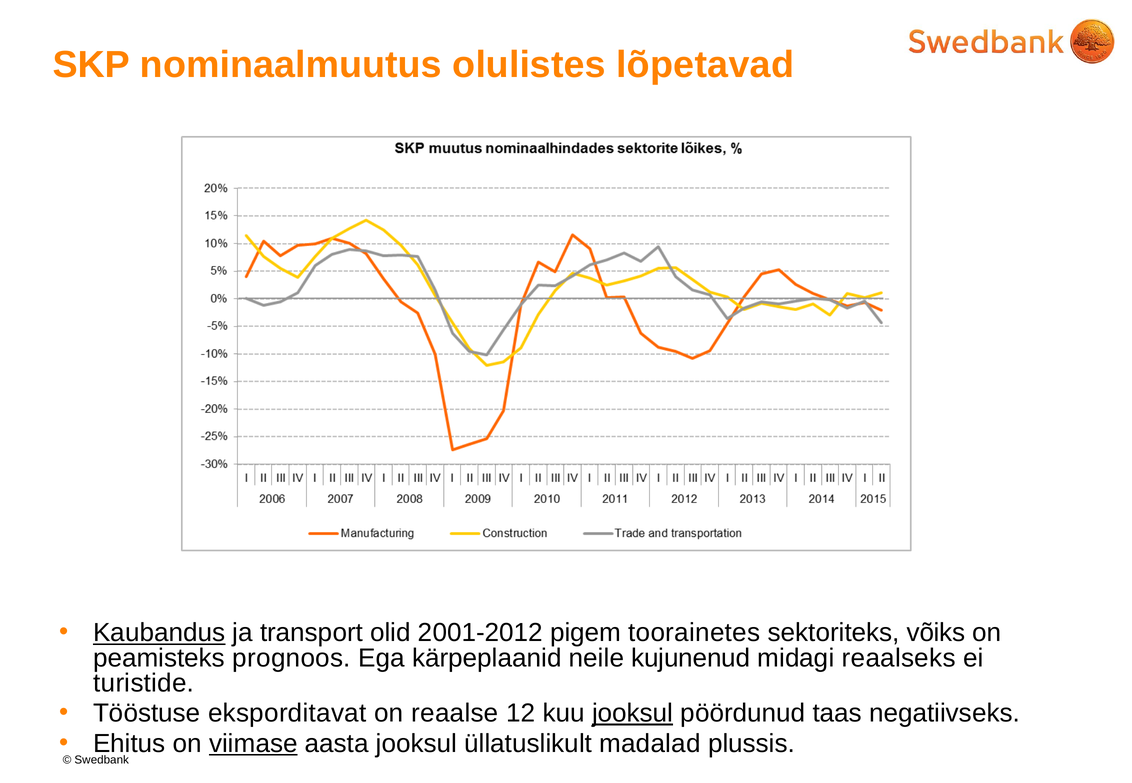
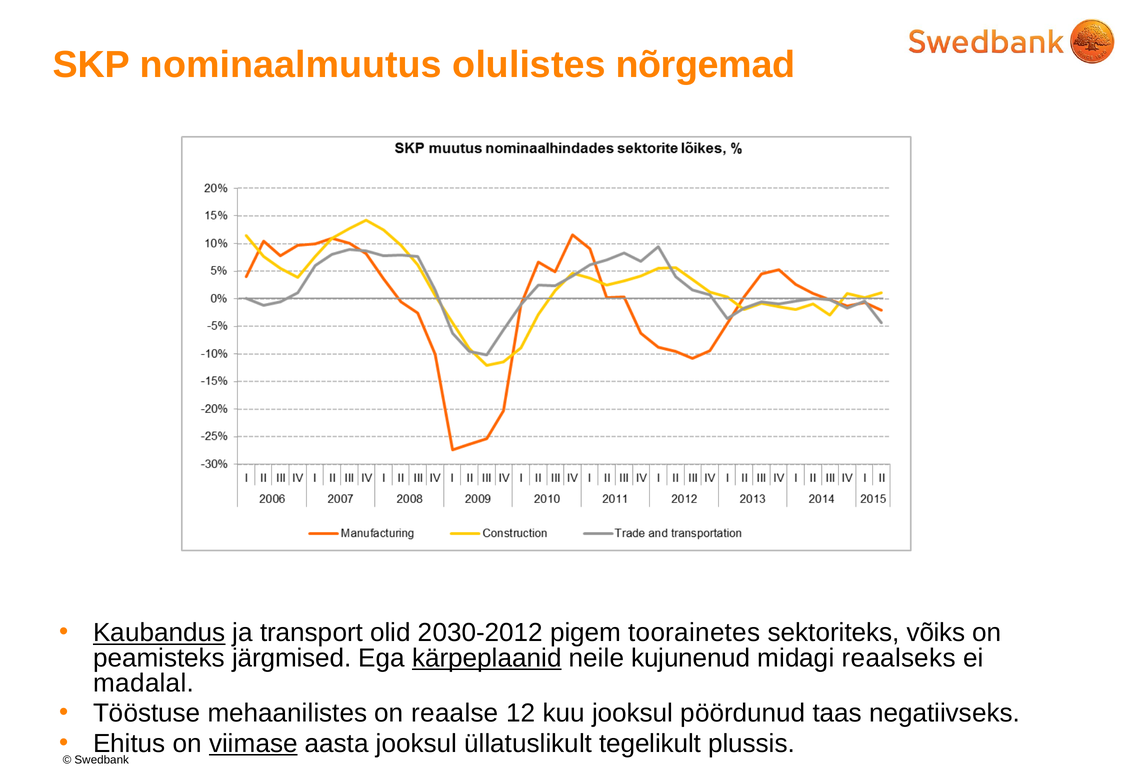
lõpetavad: lõpetavad -> nõrgemad
2001-2012: 2001-2012 -> 2030-2012
prognoos: prognoos -> järgmised
kärpeplaanid underline: none -> present
turistide: turistide -> madalal
eksporditavat: eksporditavat -> mehaanilistes
jooksul at (633, 714) underline: present -> none
madalad: madalad -> tegelikult
